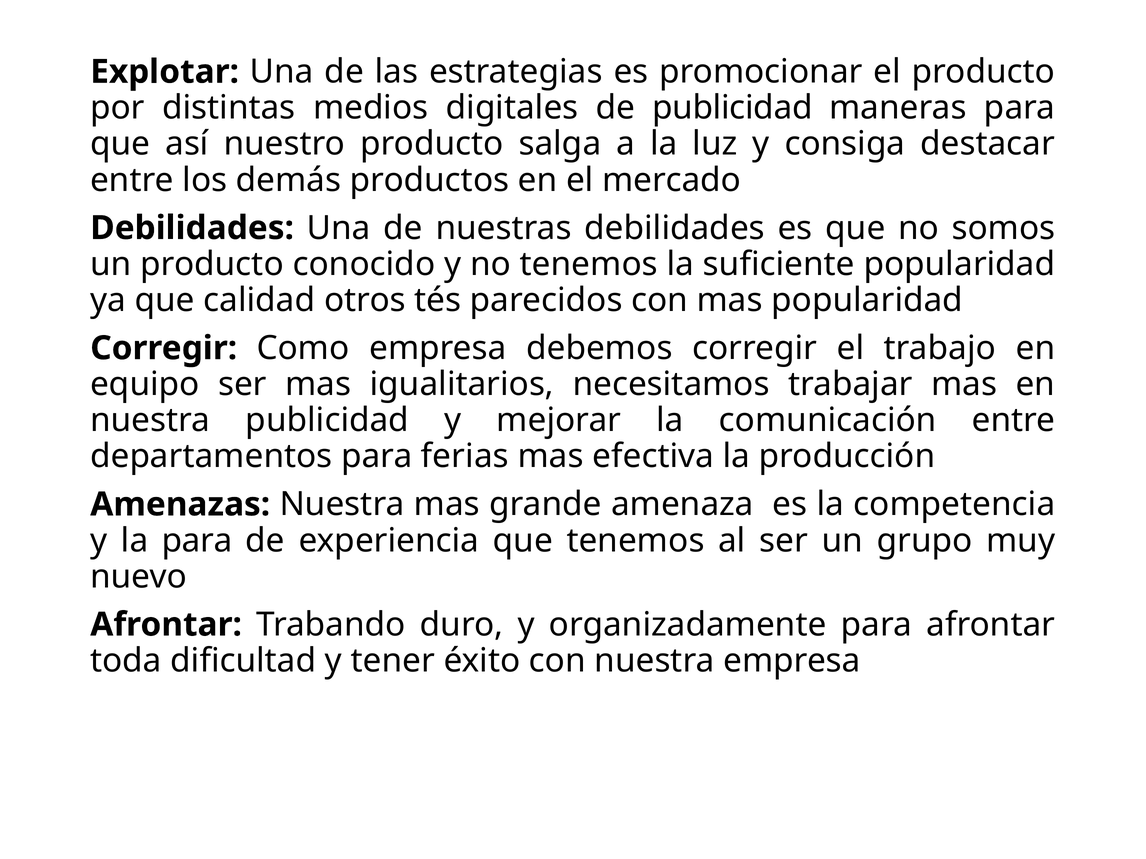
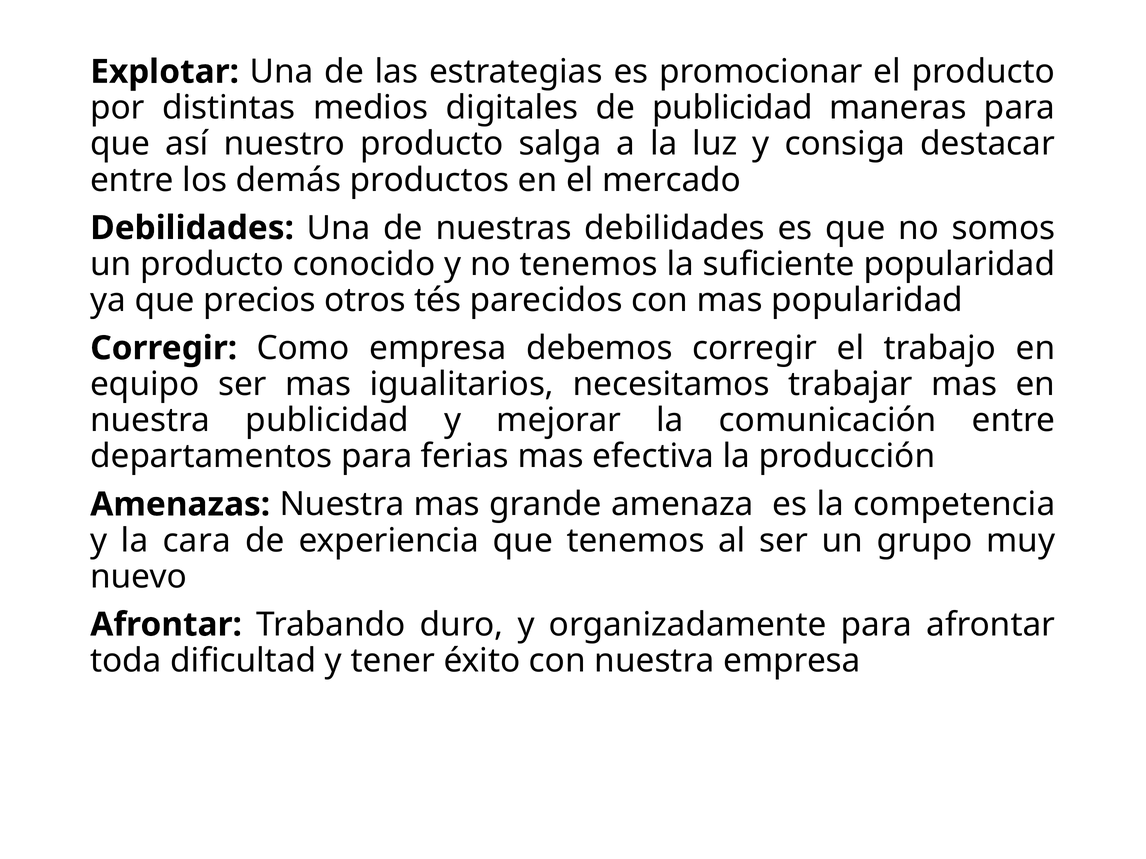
calidad: calidad -> precios
la para: para -> cara
